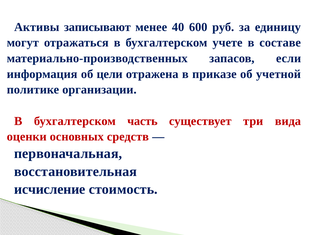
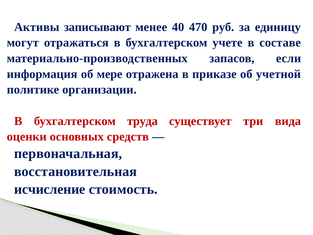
600: 600 -> 470
цели: цели -> мере
часть: часть -> труда
